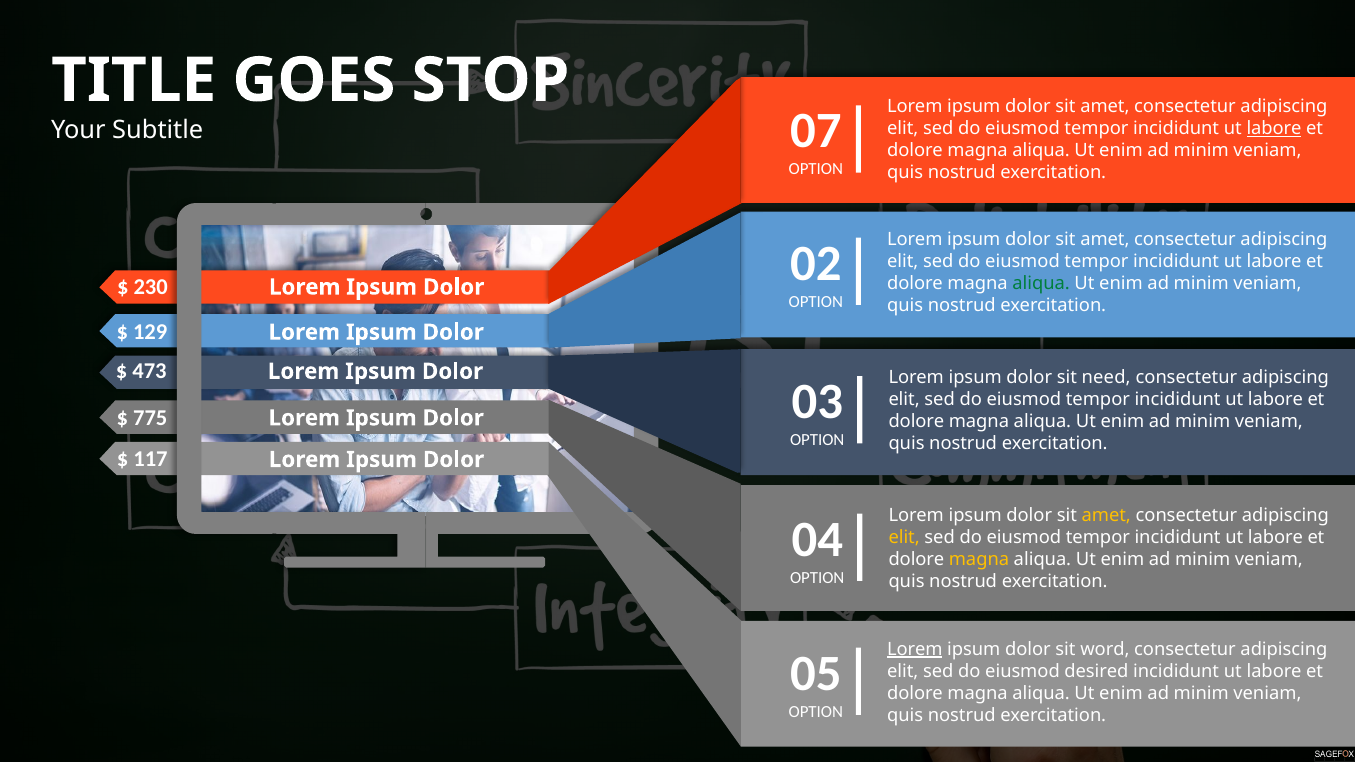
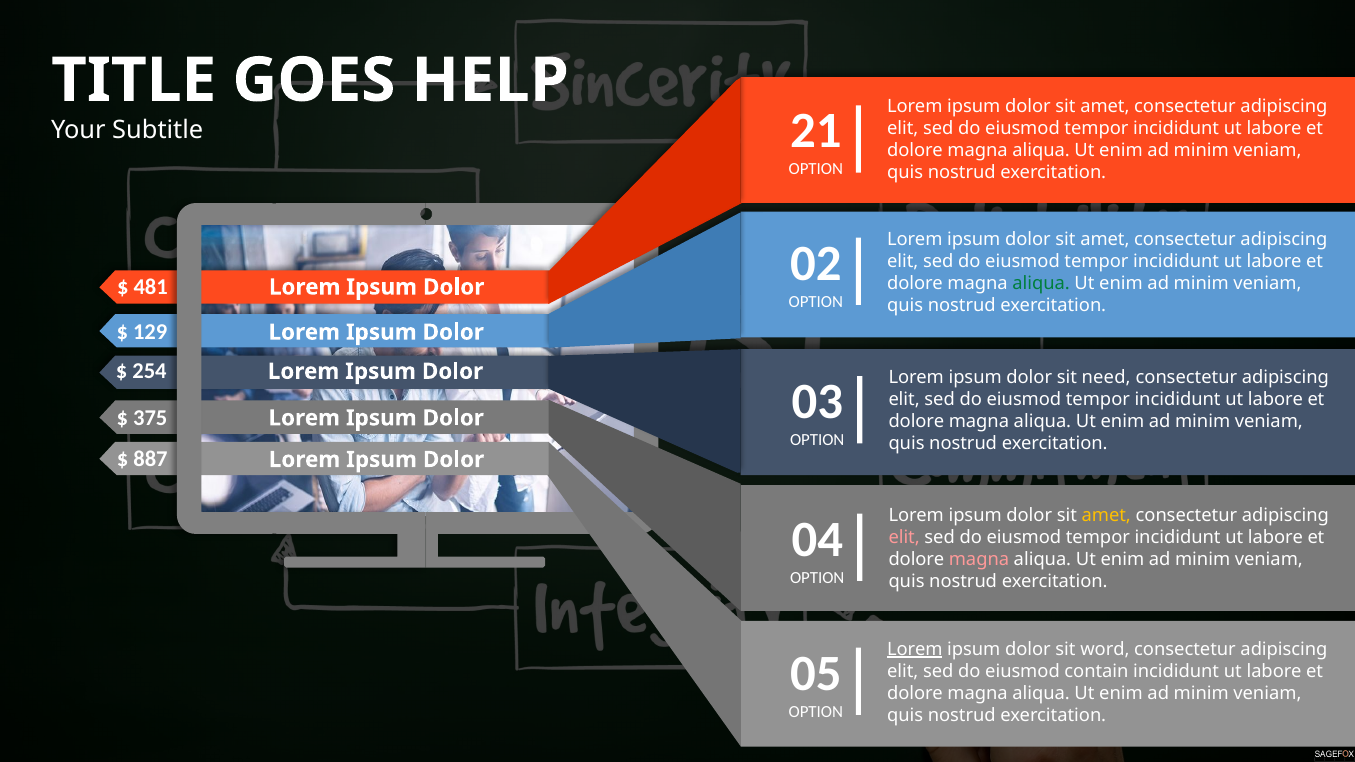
STOP: STOP -> HELP
07: 07 -> 21
labore at (1274, 129) underline: present -> none
230: 230 -> 481
473: 473 -> 254
775: 775 -> 375
117: 117 -> 887
elit at (904, 537) colour: yellow -> pink
magna at (979, 559) colour: yellow -> pink
desired: desired -> contain
